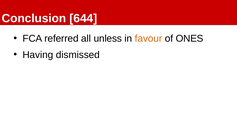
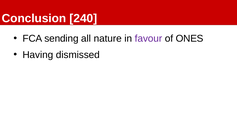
644: 644 -> 240
referred: referred -> sending
unless: unless -> nature
favour colour: orange -> purple
